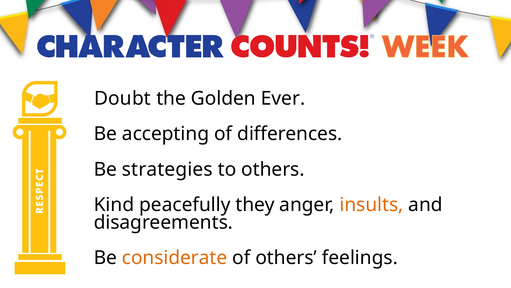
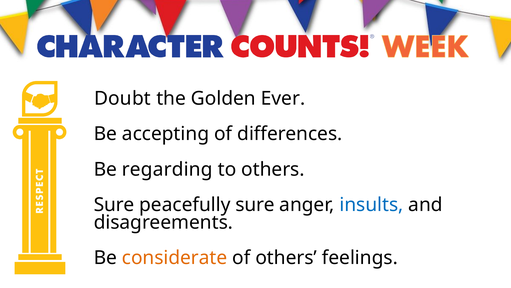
strategies: strategies -> regarding
Kind at (114, 204): Kind -> Sure
peacefully they: they -> sure
insults colour: orange -> blue
